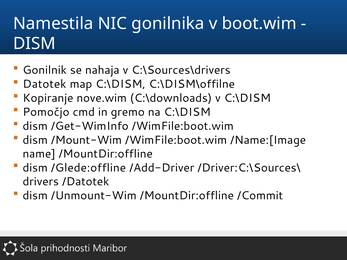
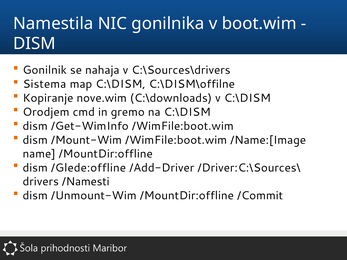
Datotek: Datotek -> Sistema
Pomočjo: Pomočjo -> Orodjem
/Datotek: /Datotek -> /Namesti
